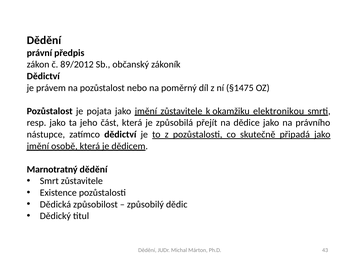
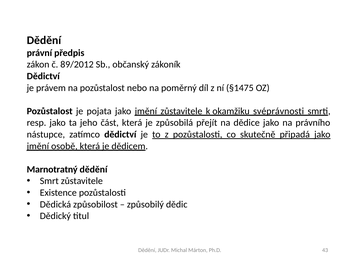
elektronikou: elektronikou -> svéprávnosti
